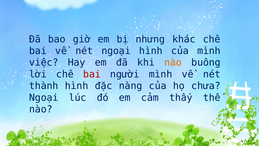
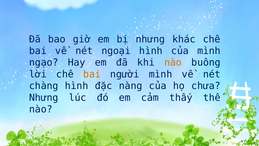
việc: việc -> ngạo
bai at (92, 74) colour: red -> orange
thành: thành -> chàng
Ngoại at (44, 97): Ngoại -> Nhưng
